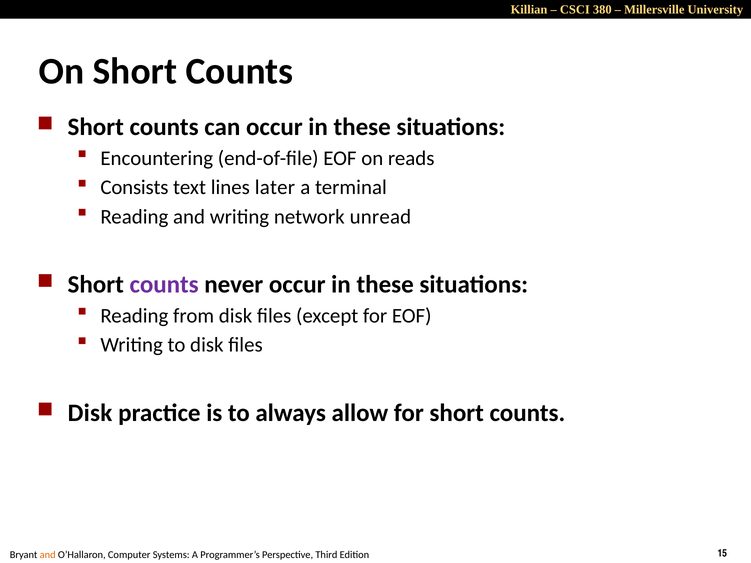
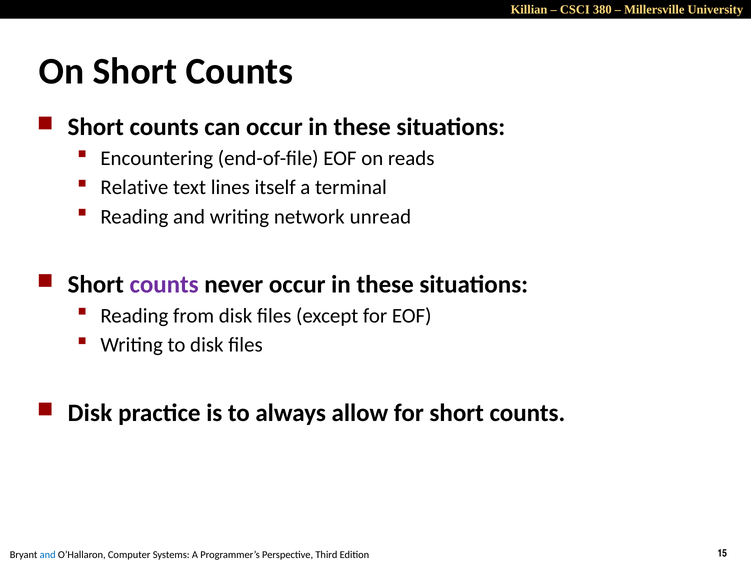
Consists: Consists -> Relative
later: later -> itself
and at (48, 555) colour: orange -> blue
